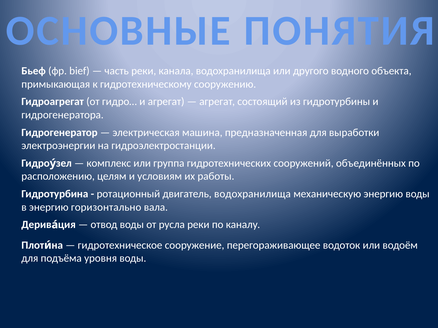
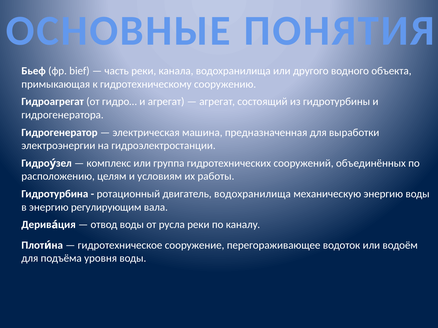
горизонтально: горизонтально -> регулирующим
